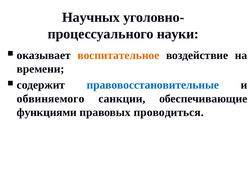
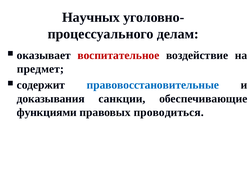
науки: науки -> делам
воспитательное colour: orange -> red
времени: времени -> предмет
обвиняемого: обвиняемого -> доказывания
